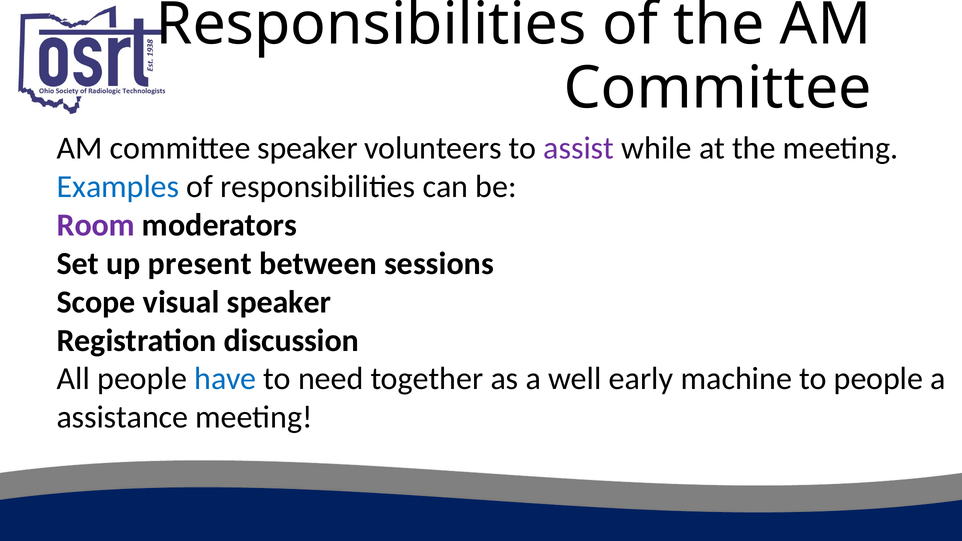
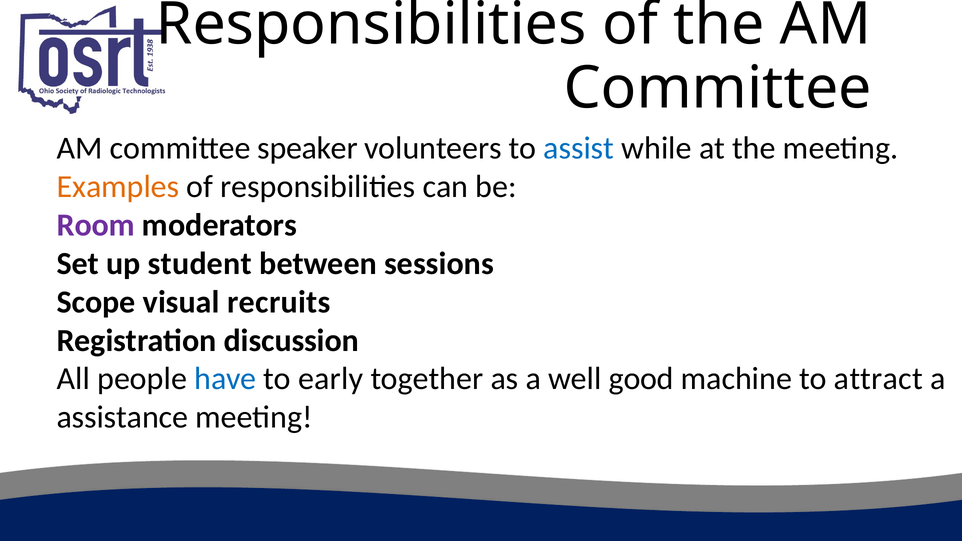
assist colour: purple -> blue
Examples colour: blue -> orange
present: present -> student
visual speaker: speaker -> recruits
need: need -> early
early: early -> good
to people: people -> attract
